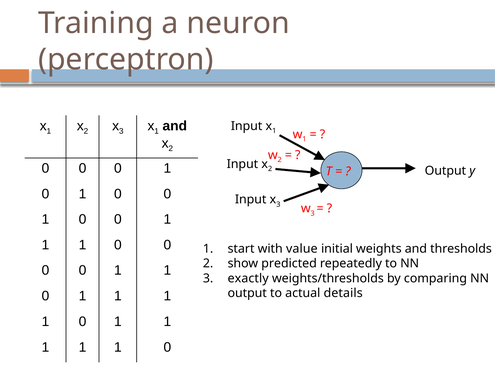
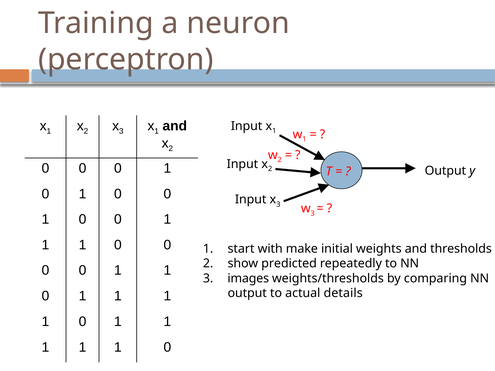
value: value -> make
exactly: exactly -> images
